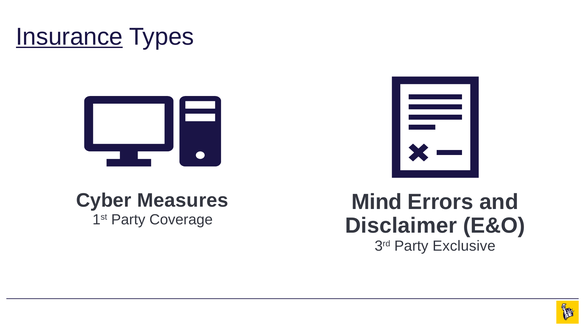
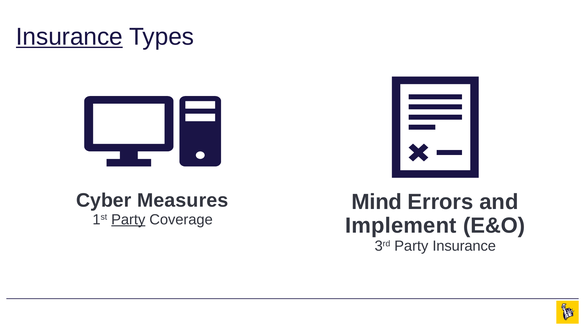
Party at (128, 220) underline: none -> present
Disclaimer: Disclaimer -> Implement
Party Exclusive: Exclusive -> Insurance
